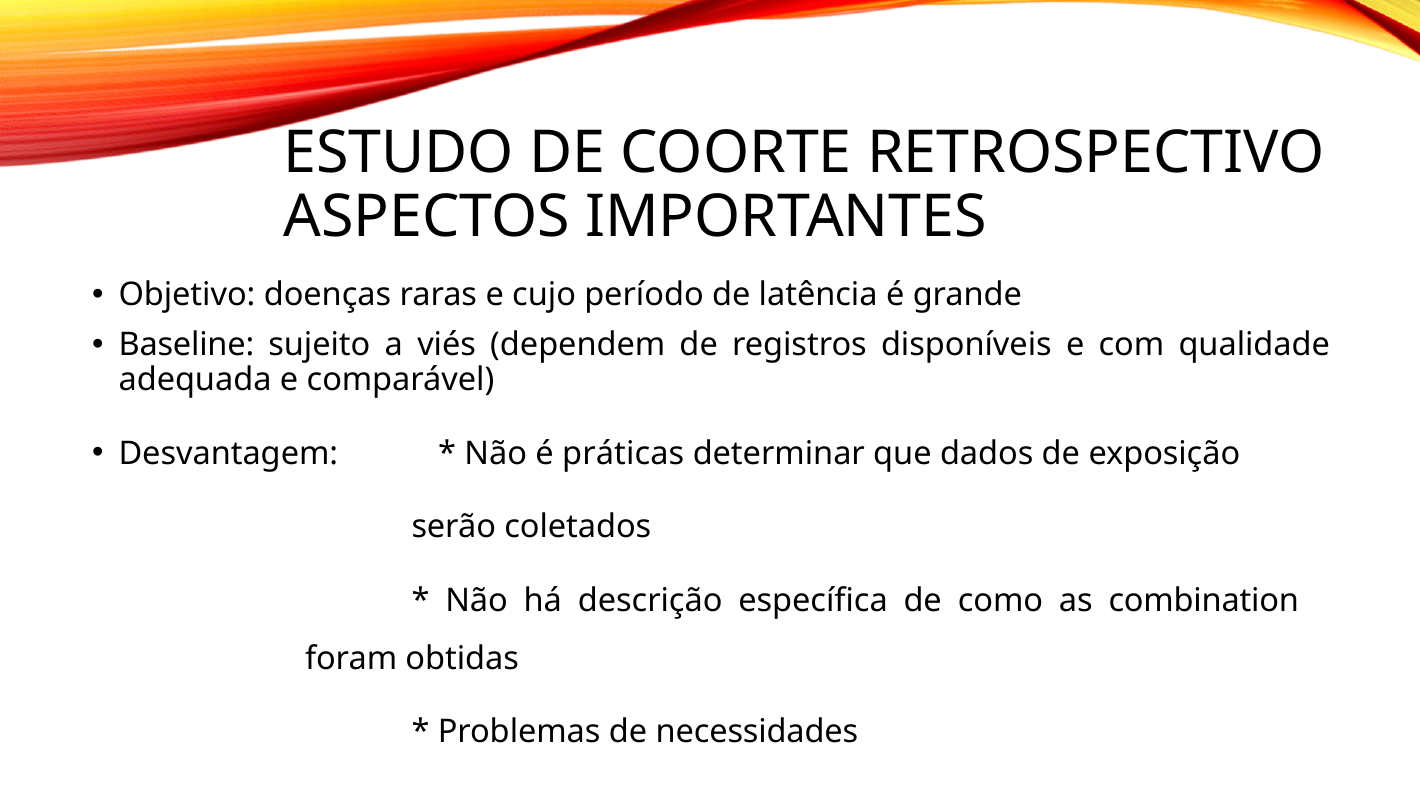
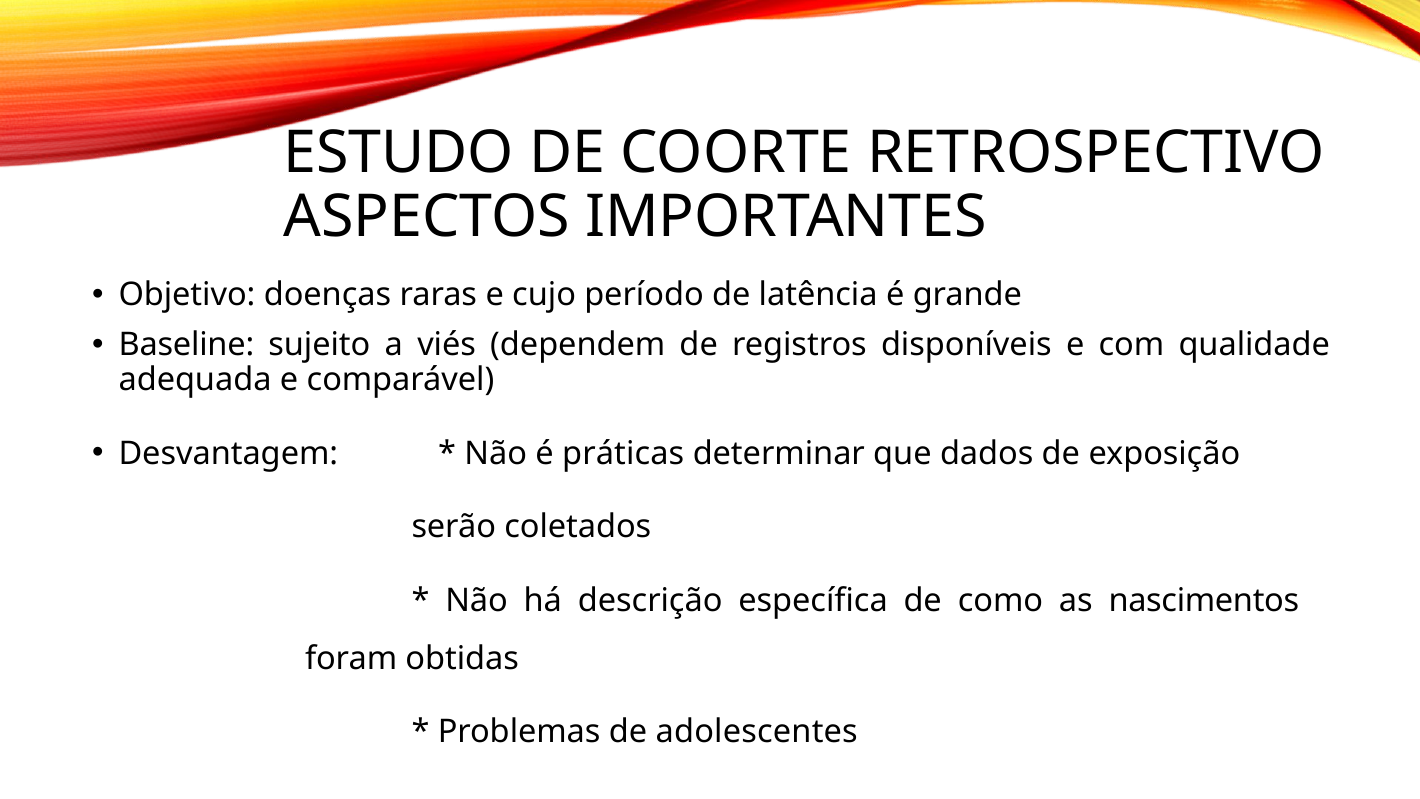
combination: combination -> nascimentos
necessidades: necessidades -> adolescentes
